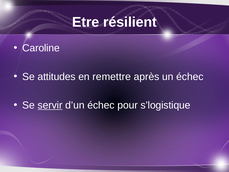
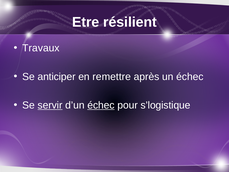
Caroline: Caroline -> Travaux
attitudes: attitudes -> anticiper
échec at (101, 105) underline: none -> present
